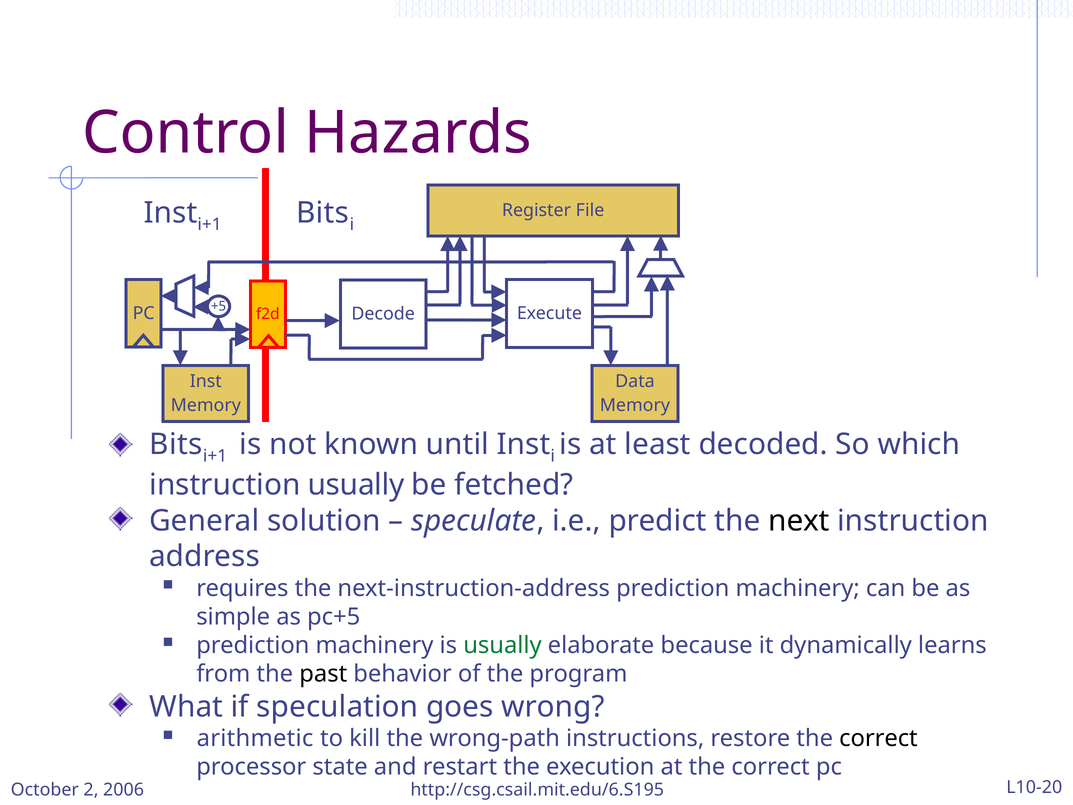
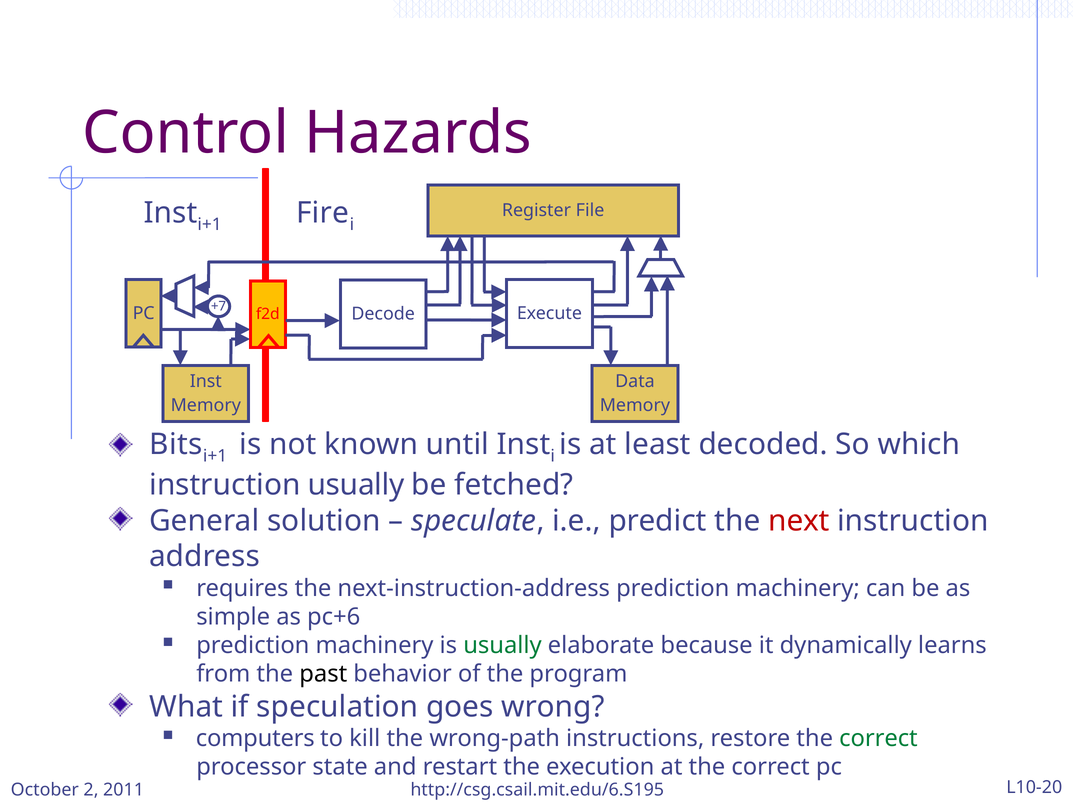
Bits at (323, 213): Bits -> Fire
+5: +5 -> +7
next colour: black -> red
pc+5: pc+5 -> pc+6
arithmetic: arithmetic -> computers
correct at (878, 738) colour: black -> green
2006: 2006 -> 2011
